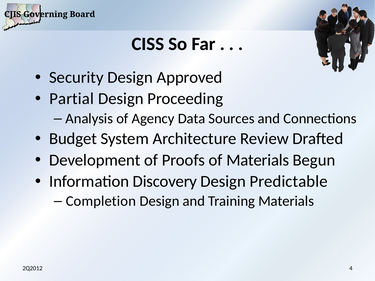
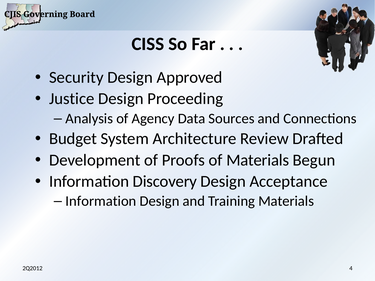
Partial: Partial -> Justice
Predictable: Predictable -> Acceptance
Completion at (101, 201): Completion -> Information
